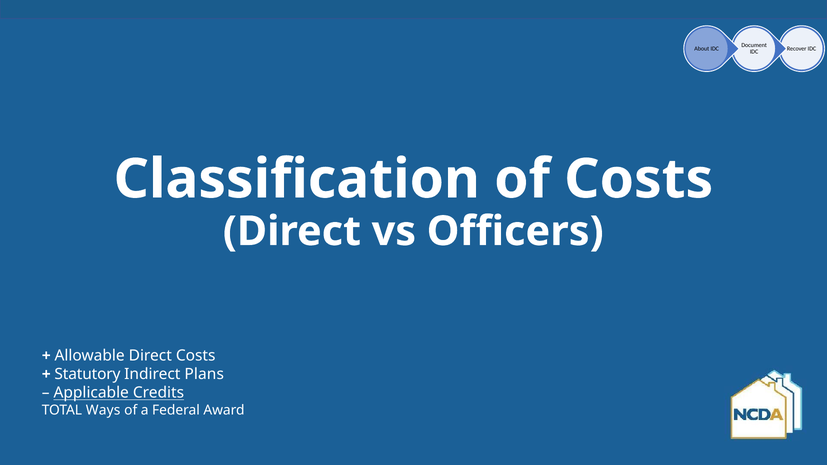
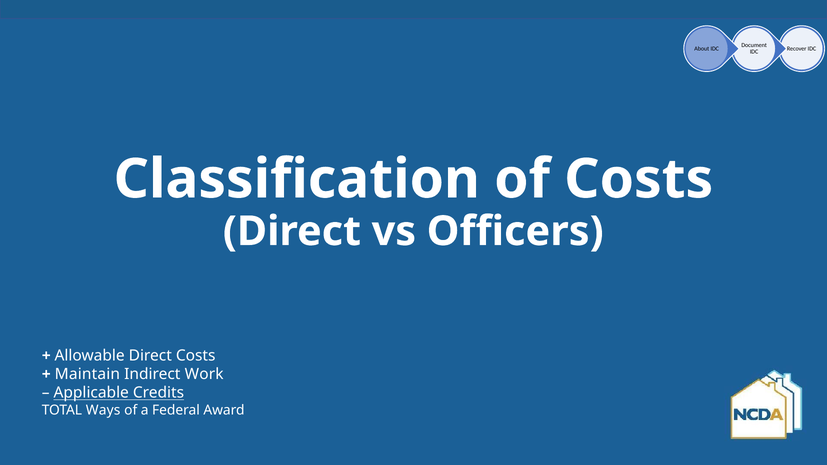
Statutory: Statutory -> Maintain
Plans: Plans -> Work
